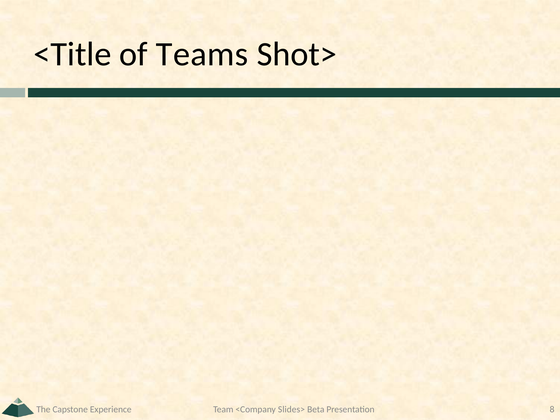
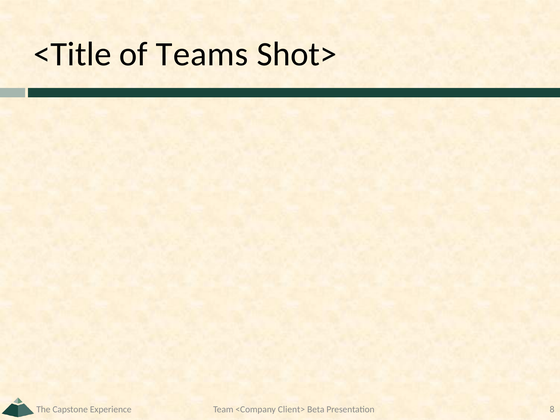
Slides>: Slides> -> Client>
